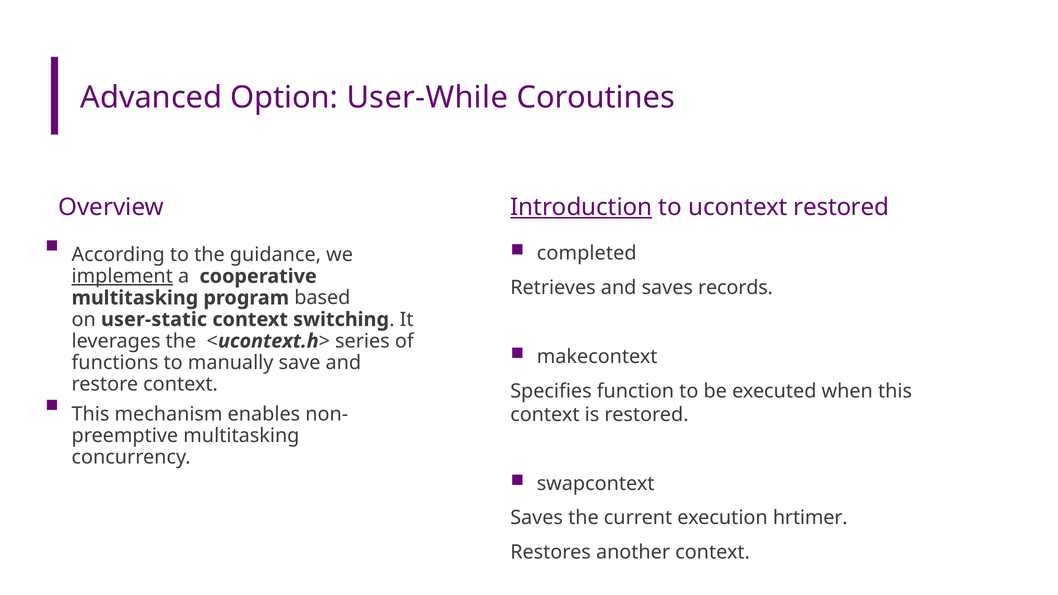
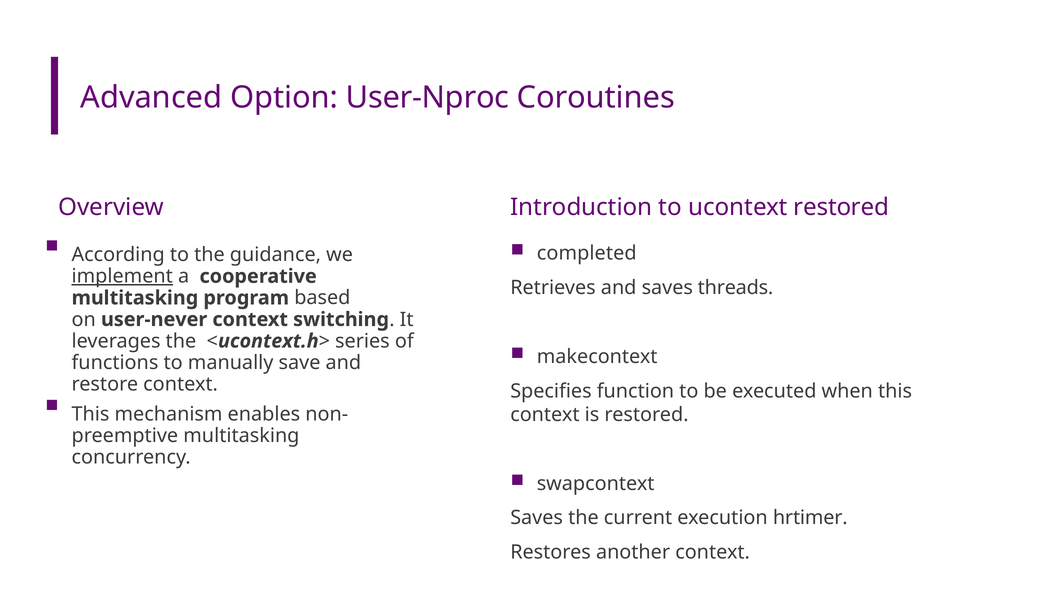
User-While: User-While -> User-Nproc
Introduction underline: present -> none
records: records -> threads
user-static: user-static -> user-never
